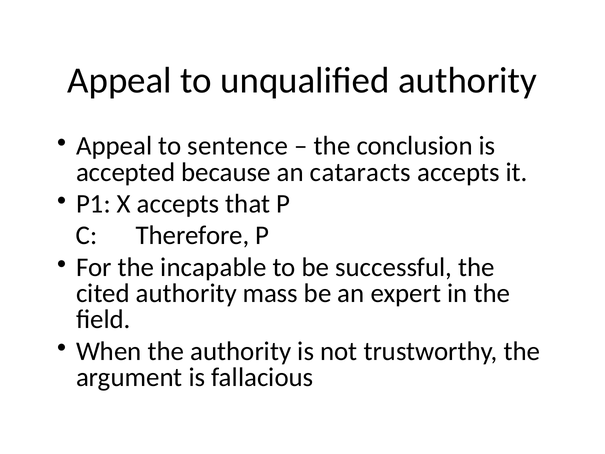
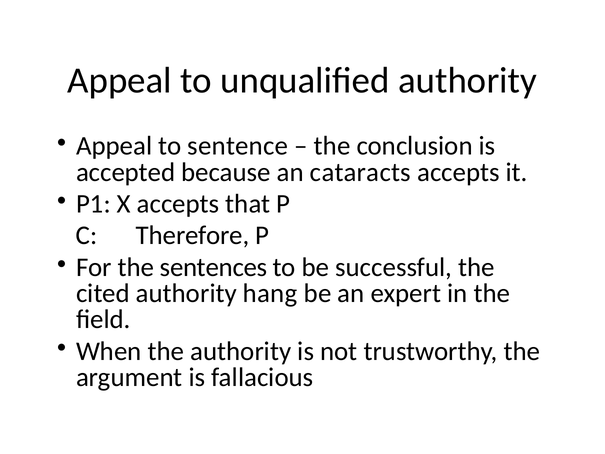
incapable: incapable -> sentences
mass: mass -> hang
